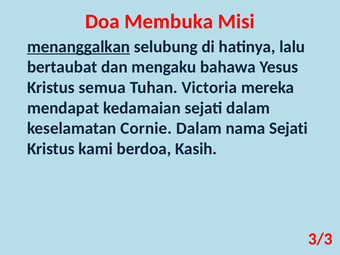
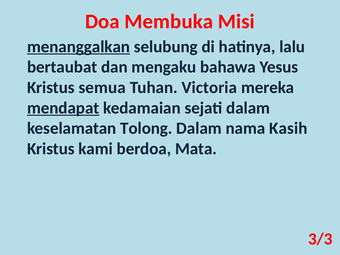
mendapat underline: none -> present
Cornie: Cornie -> Tolong
nama Sejati: Sejati -> Kasih
Kasih: Kasih -> Mata
